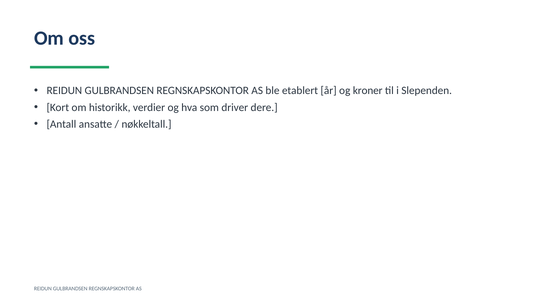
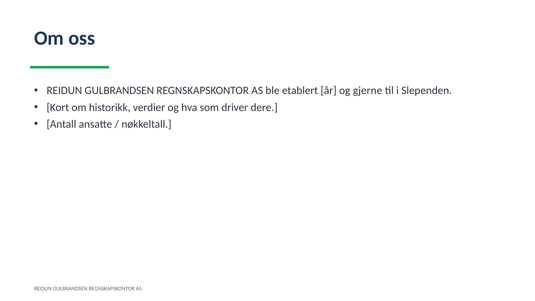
kroner: kroner -> gjerne
